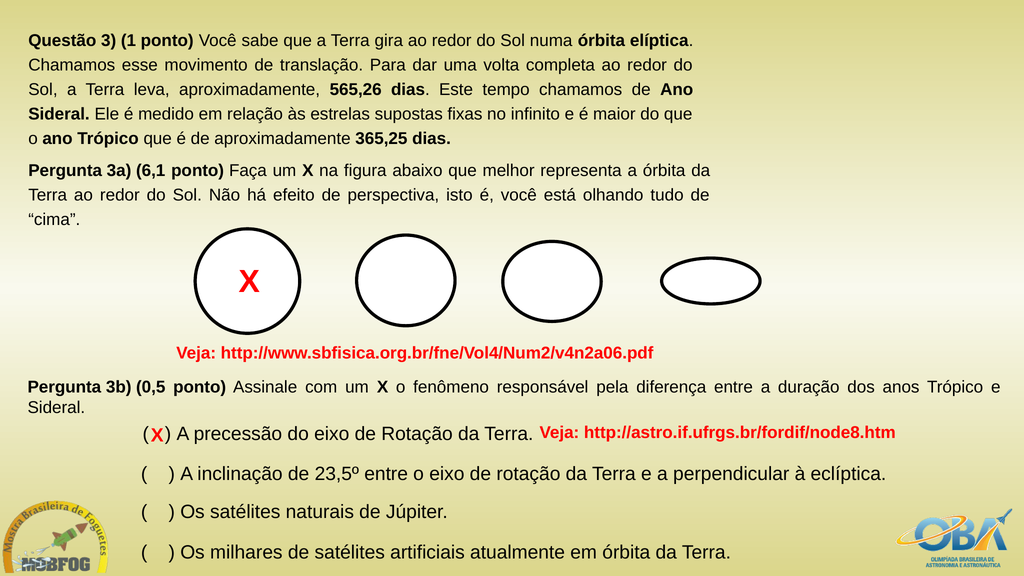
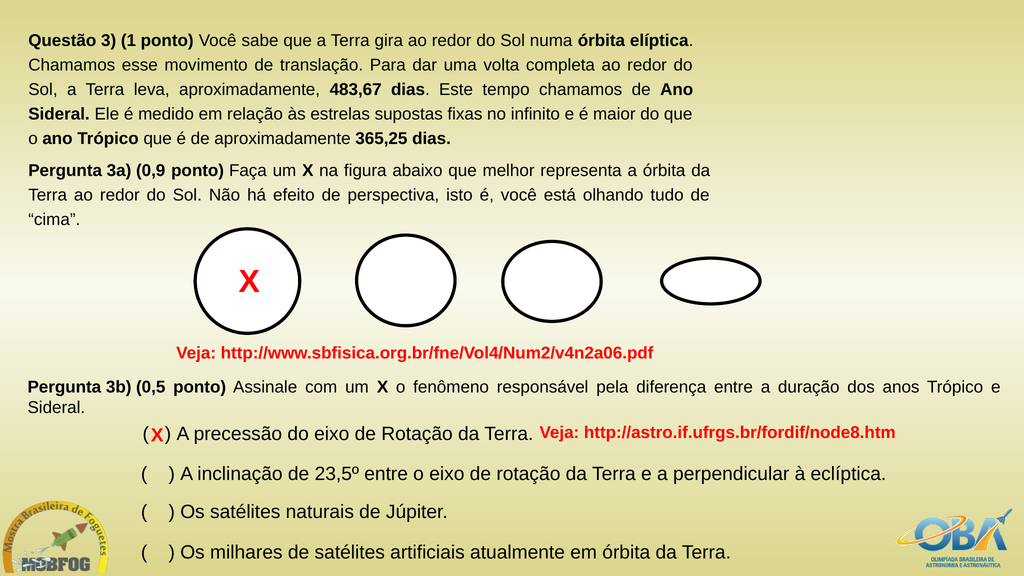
565,26: 565,26 -> 483,67
6,1: 6,1 -> 0,9
